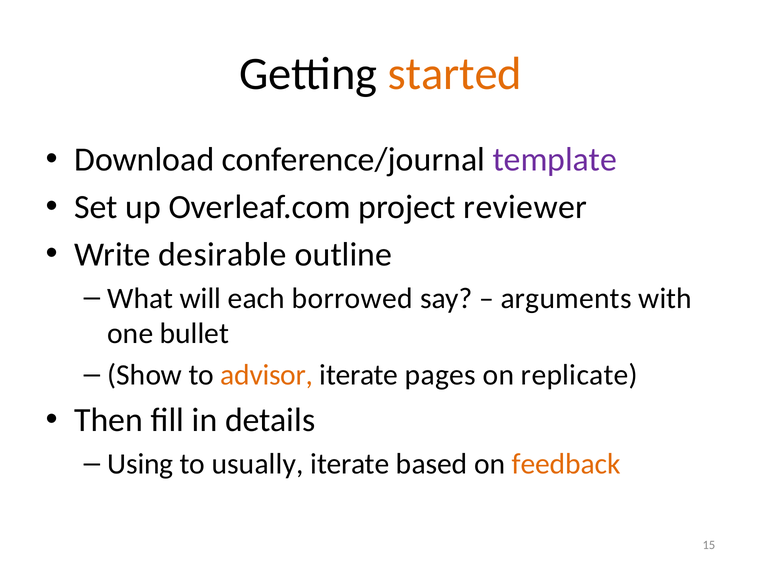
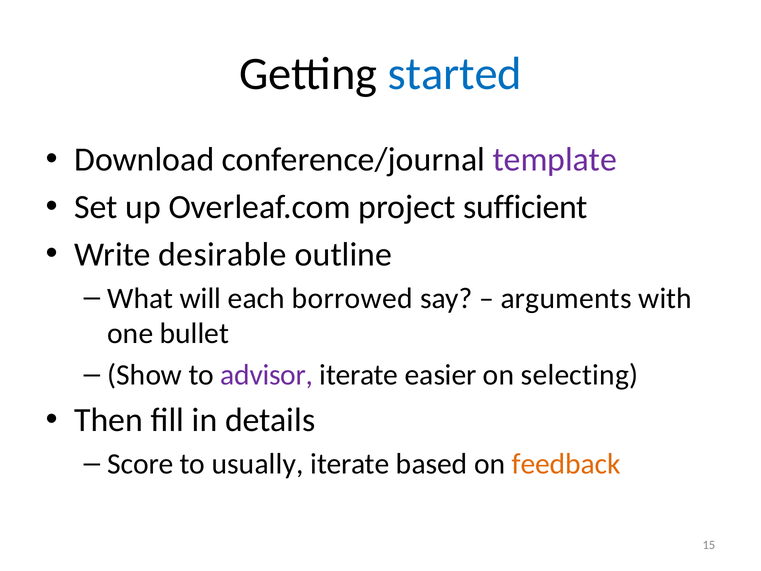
started colour: orange -> blue
reviewer: reviewer -> sufficient
advisor colour: orange -> purple
pages: pages -> easier
replicate: replicate -> selecting
Using: Using -> Score
